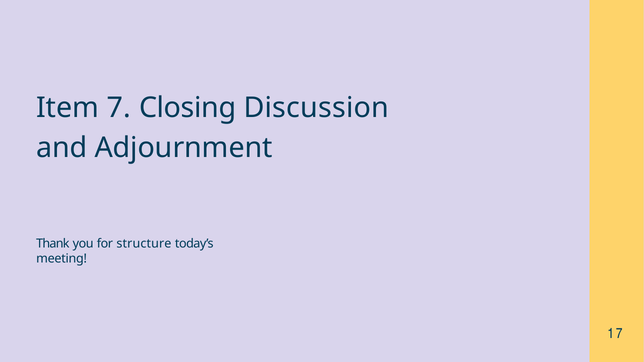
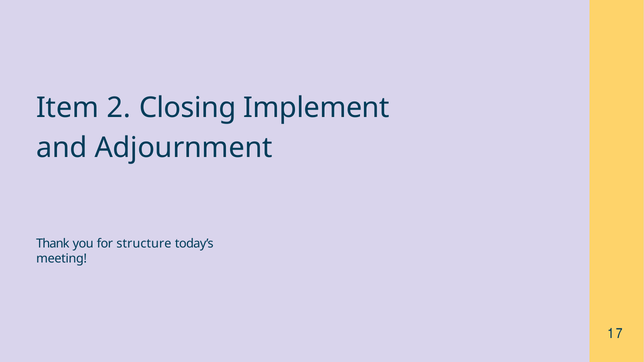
7: 7 -> 2
Discussion: Discussion -> Implement
